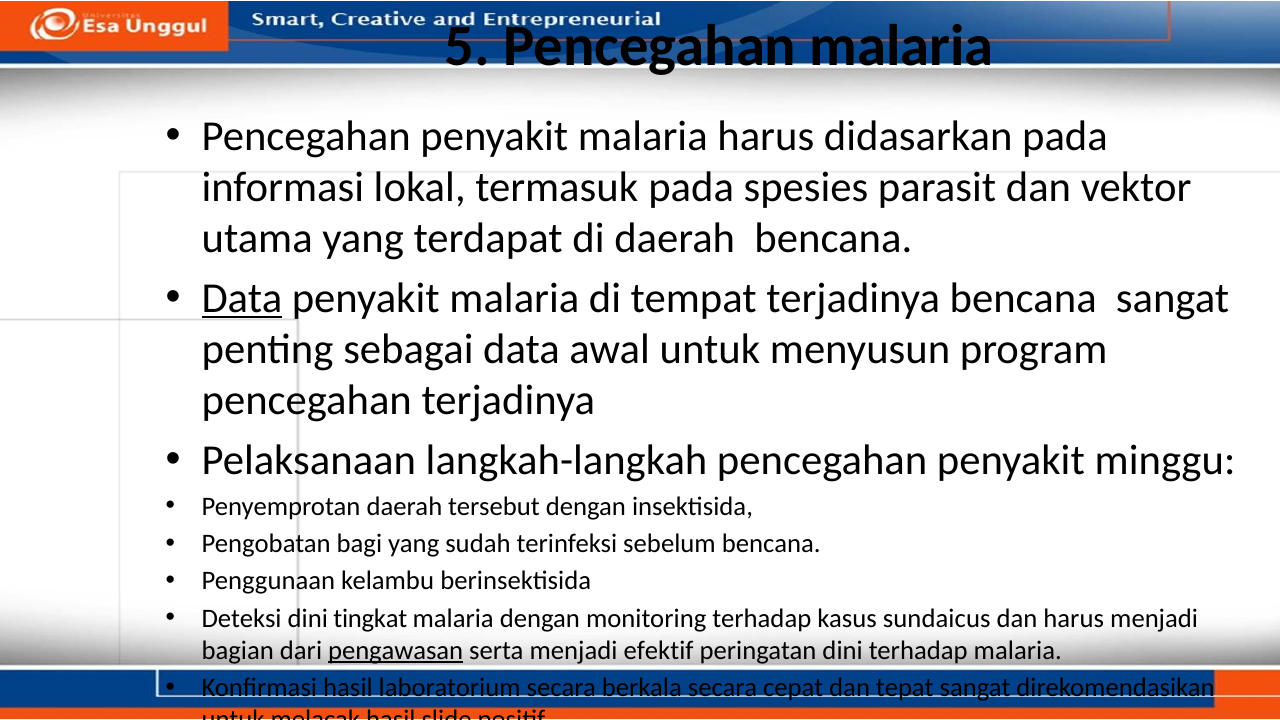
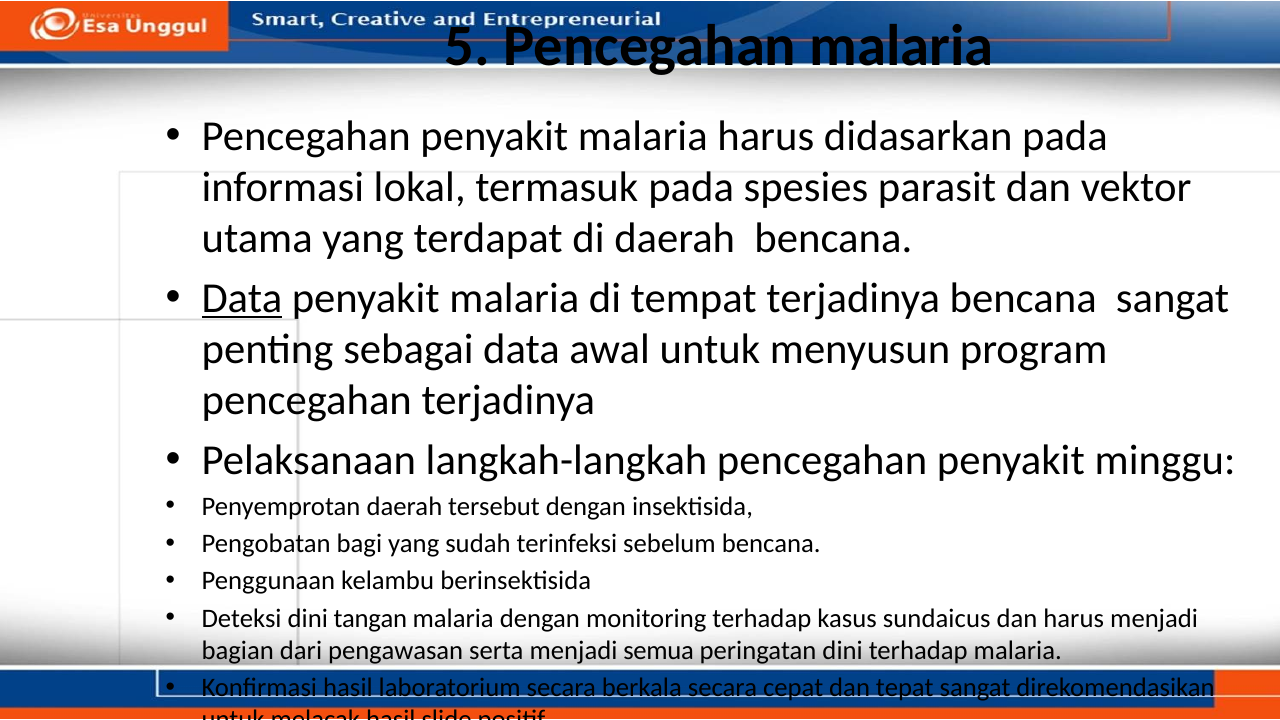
tingkat: tingkat -> tangan
pengawasan underline: present -> none
efektif: efektif -> semua
